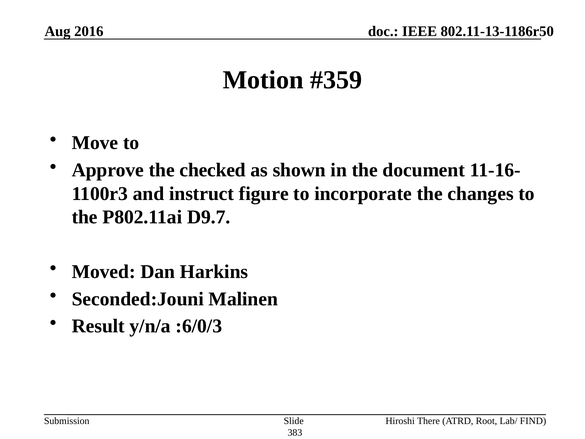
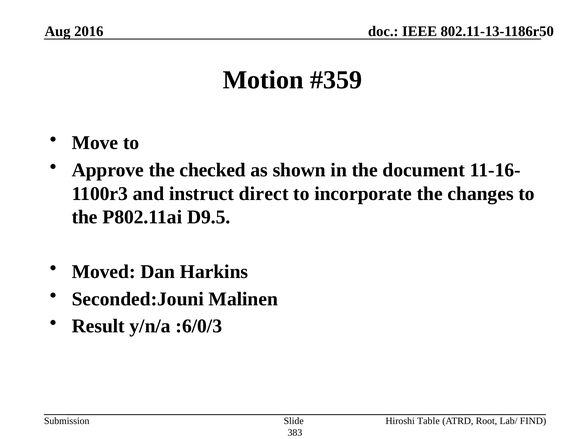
figure: figure -> direct
D9.7: D9.7 -> D9.5
There: There -> Table
